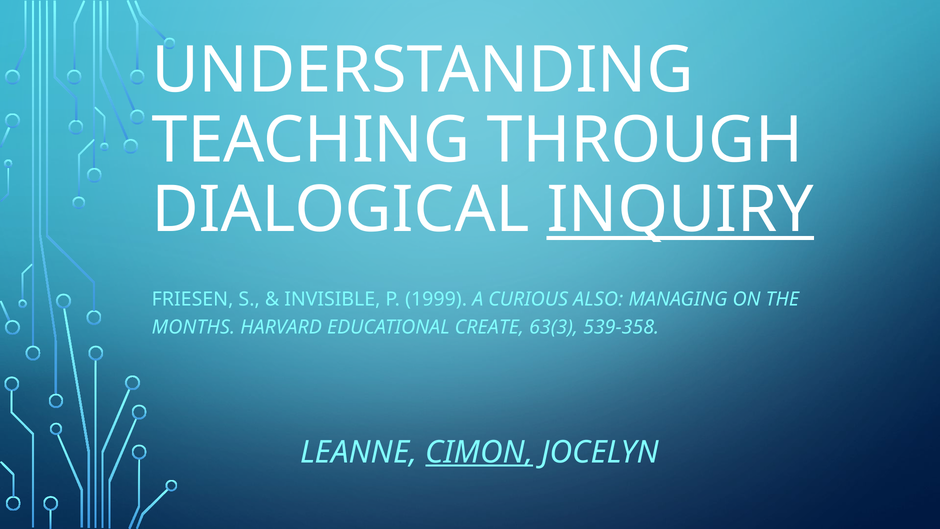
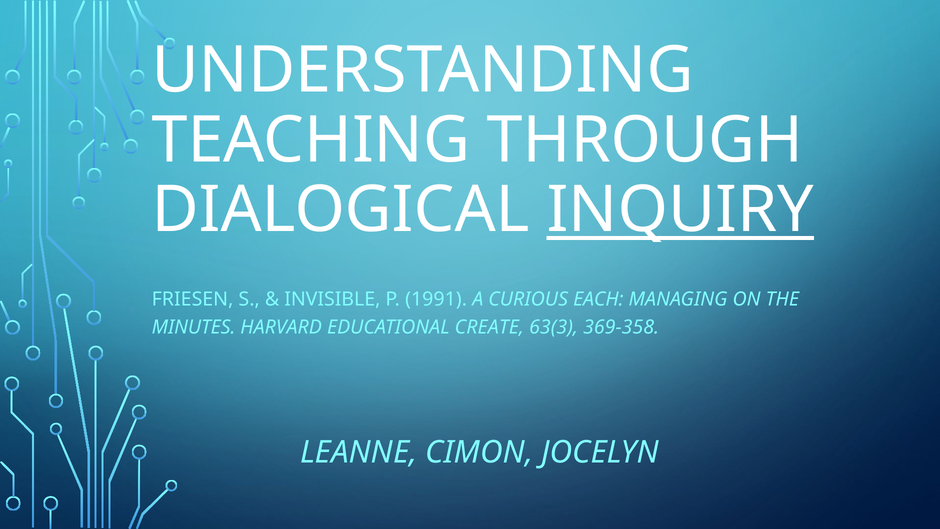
1999: 1999 -> 1991
ALSO: ALSO -> EACH
MONTHS: MONTHS -> MINUTES
539-358: 539-358 -> 369-358
CIMON underline: present -> none
